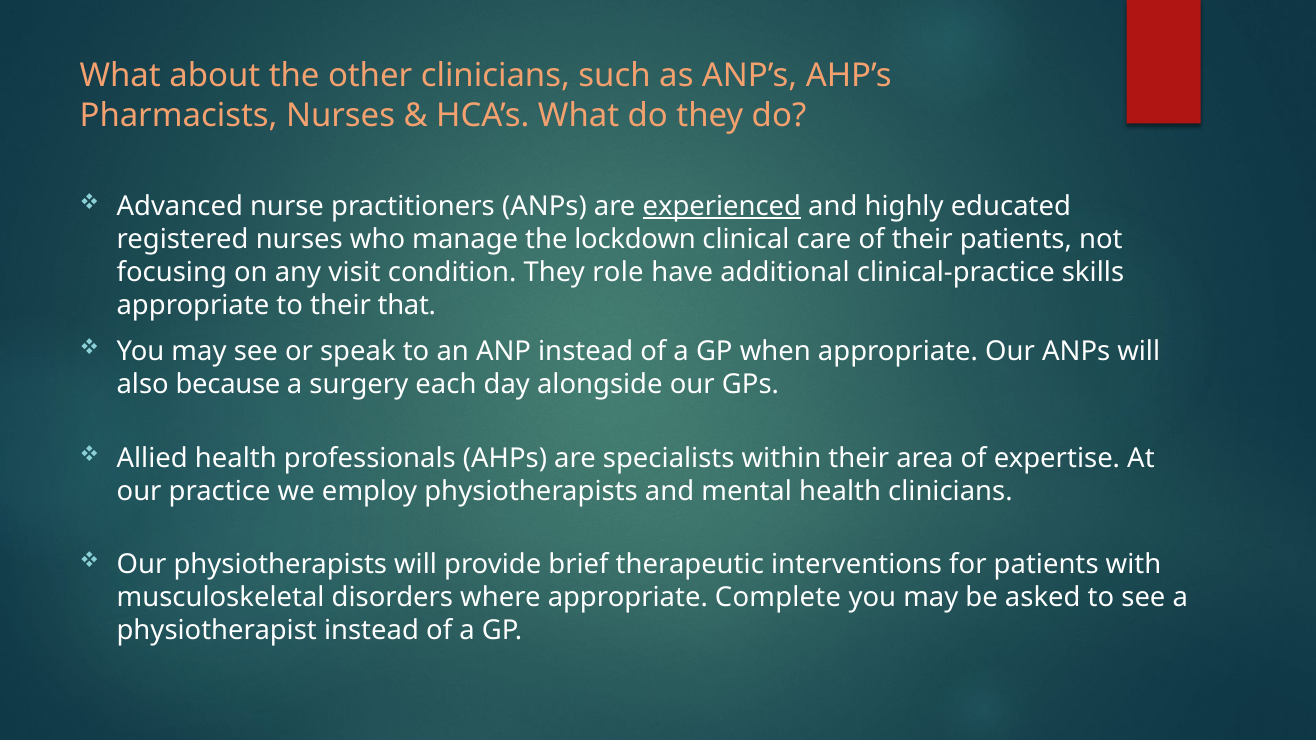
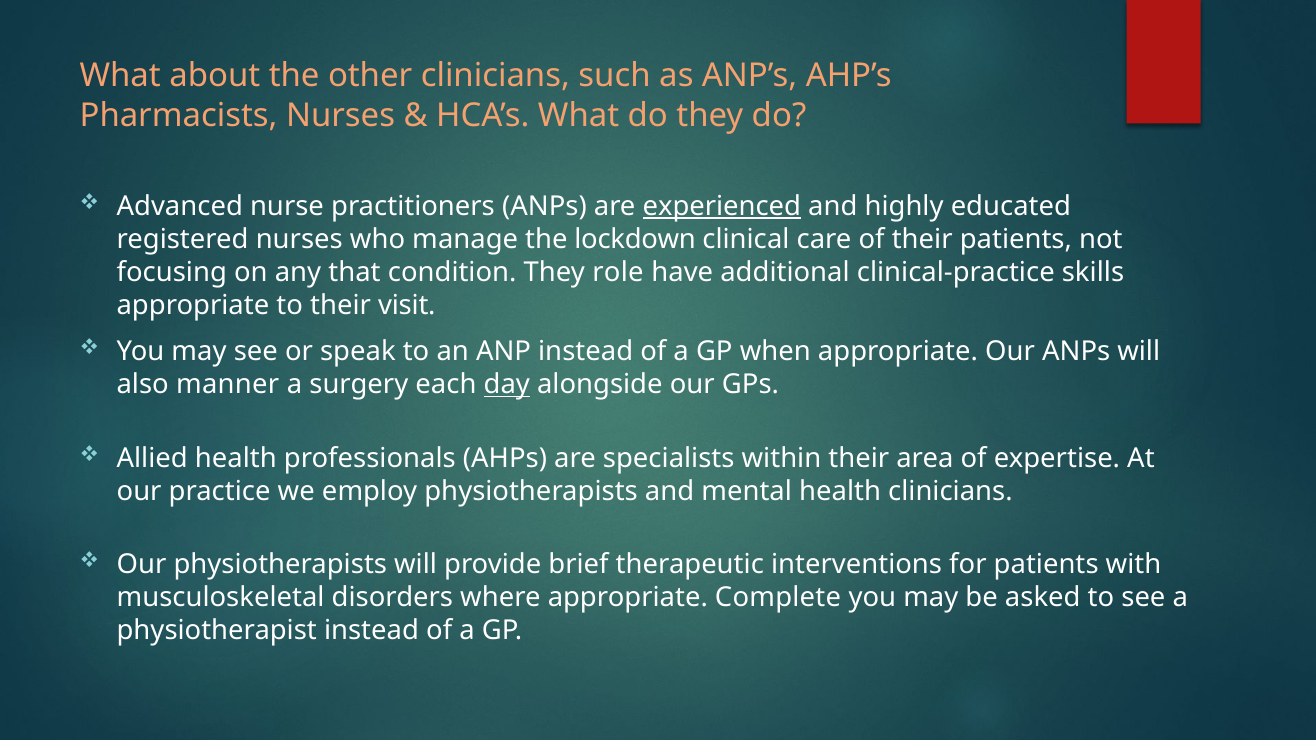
visit: visit -> that
that: that -> visit
because: because -> manner
day underline: none -> present
